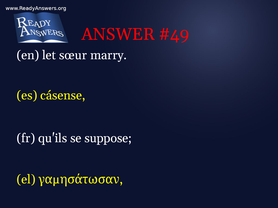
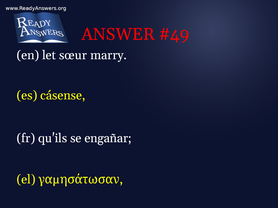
suppose: suppose -> engañar
